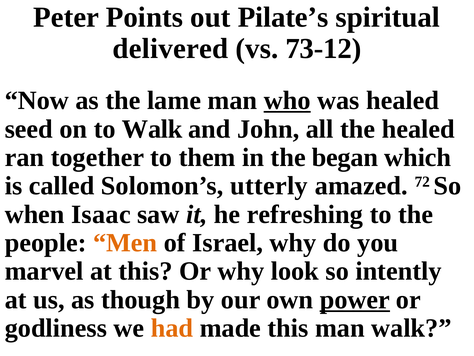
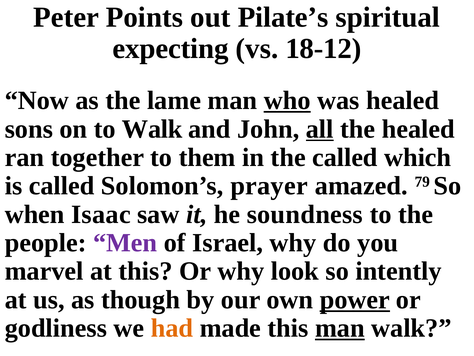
delivered: delivered -> expecting
73-12: 73-12 -> 18-12
seed: seed -> sons
all underline: none -> present
the began: began -> called
utterly: utterly -> prayer
72: 72 -> 79
refreshing: refreshing -> soundness
Men colour: orange -> purple
man at (340, 328) underline: none -> present
